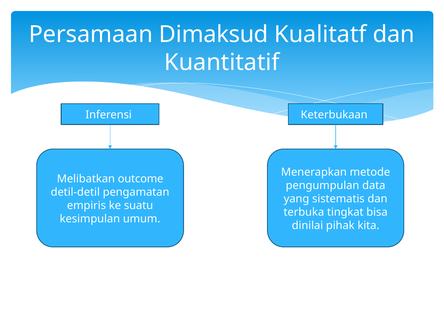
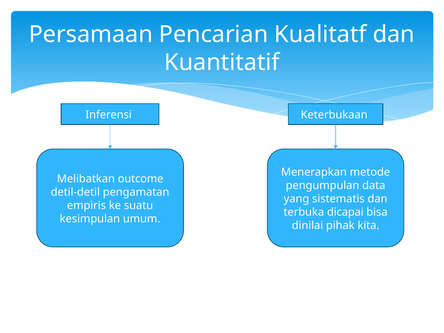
Dimaksud: Dimaksud -> Pencarian
tingkat: tingkat -> dicapai
